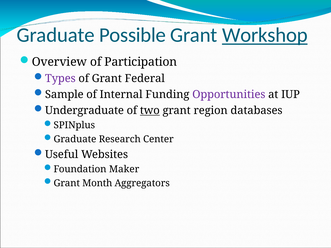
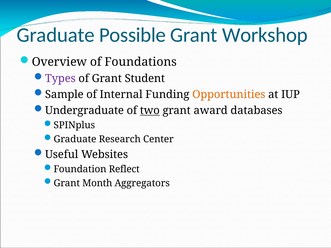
Workshop underline: present -> none
Participation: Participation -> Foundations
Federal: Federal -> Student
Opportunities colour: purple -> orange
region: region -> award
Maker: Maker -> Reflect
